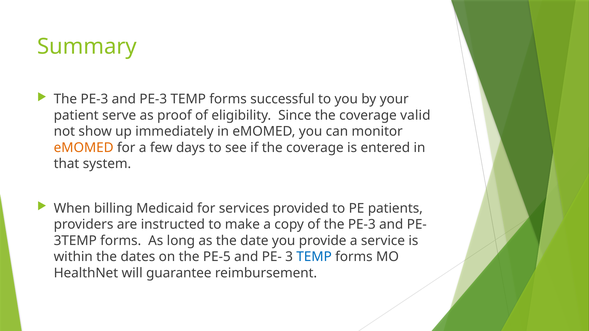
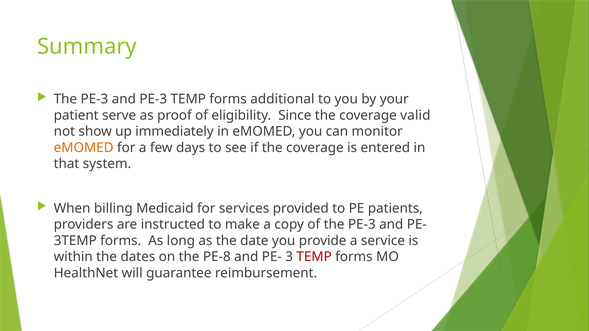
successful: successful -> additional
PE-5: PE-5 -> PE-8
TEMP at (314, 257) colour: blue -> red
